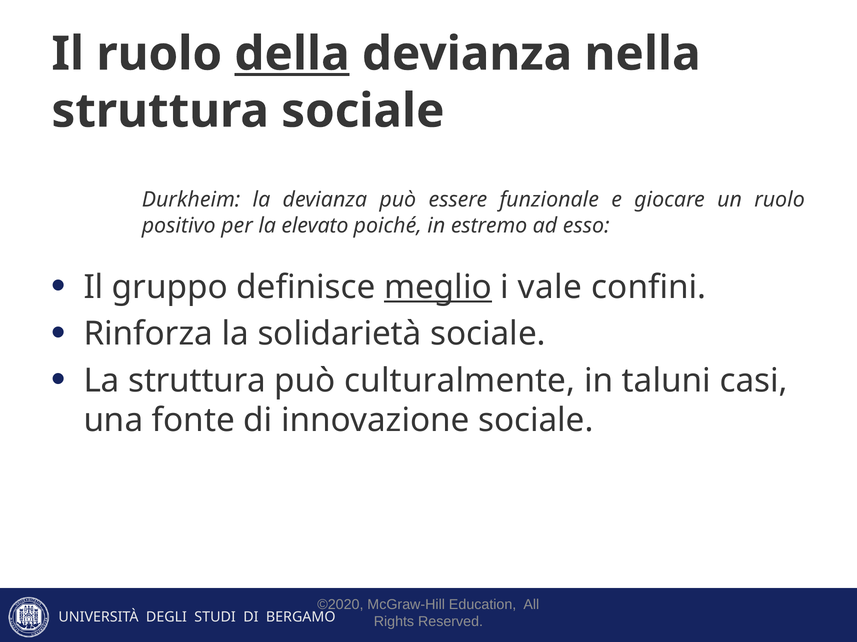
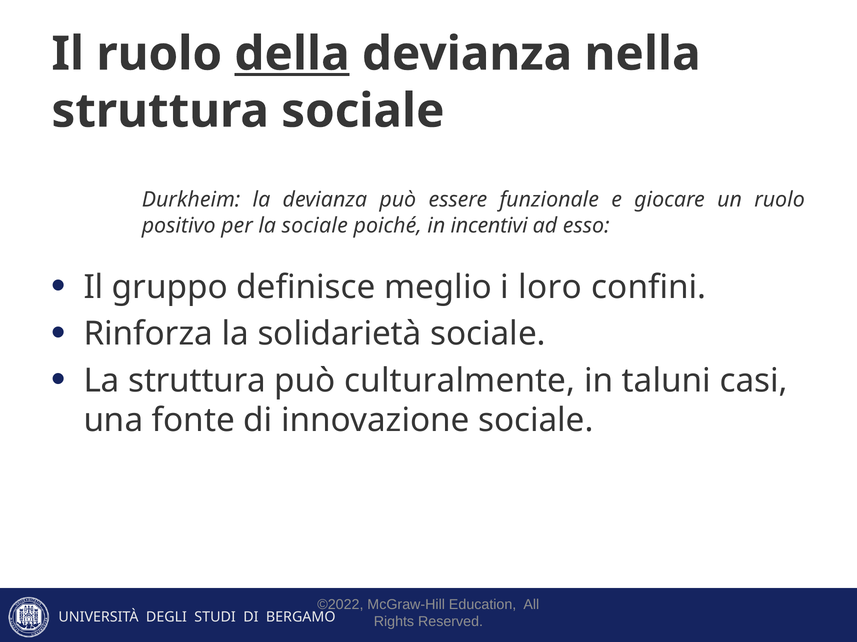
la elevato: elevato -> sociale
estremo: estremo -> incentivi
meglio underline: present -> none
vale: vale -> loro
©2020: ©2020 -> ©2022
